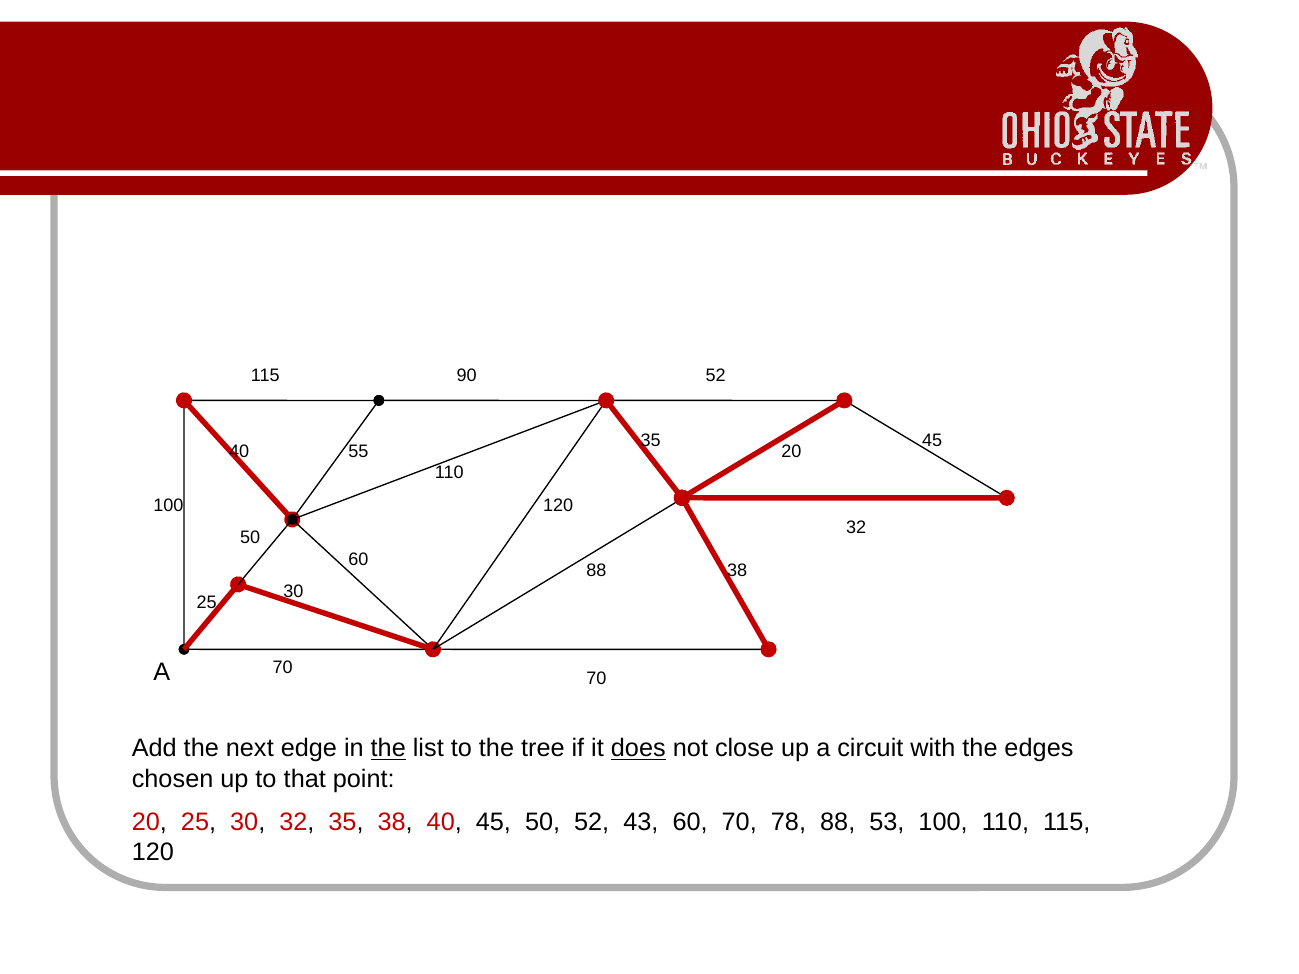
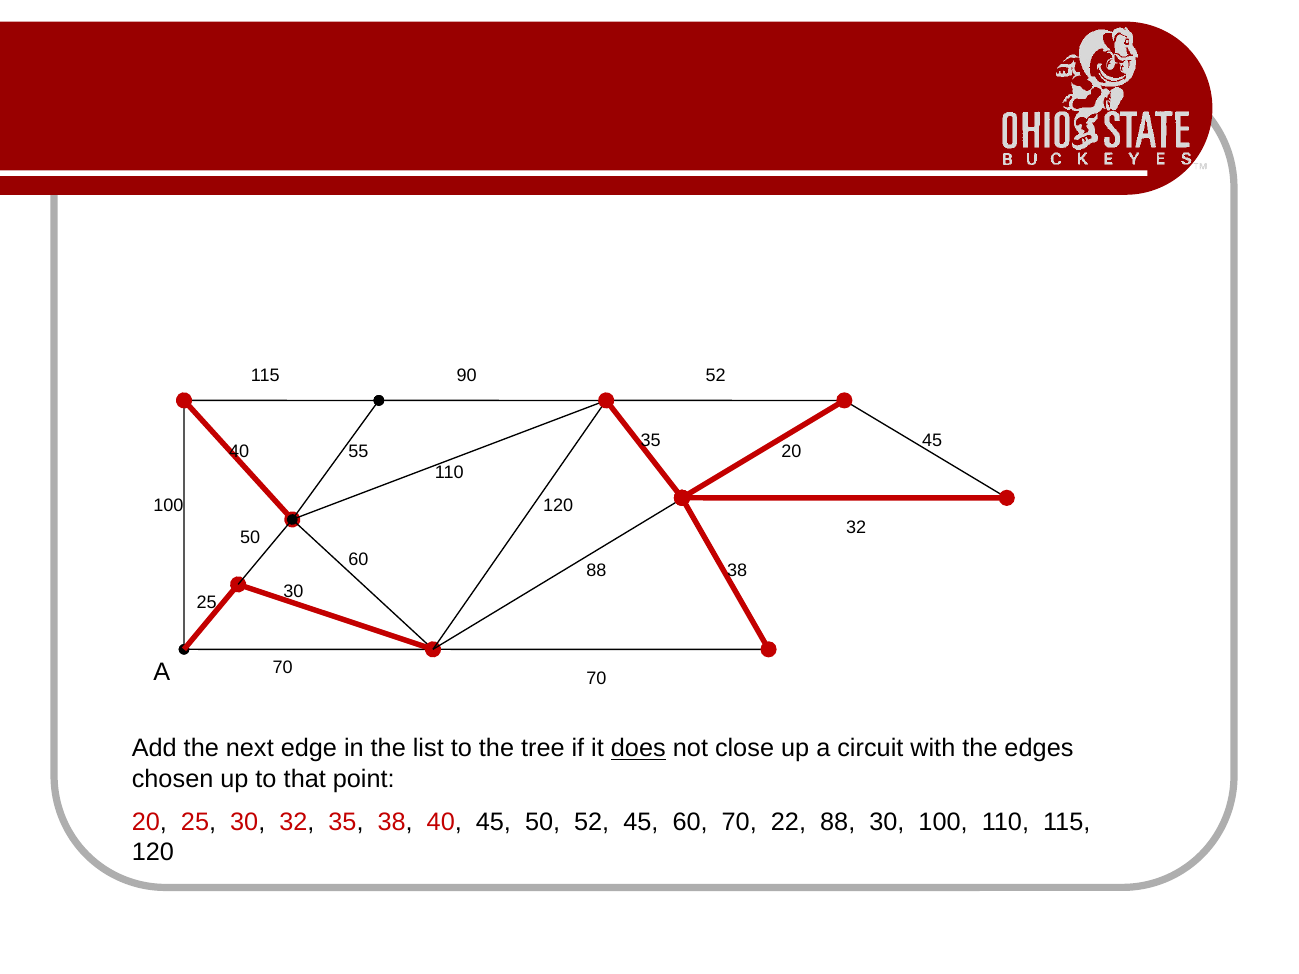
the at (388, 749) underline: present -> none
52 43: 43 -> 45
78: 78 -> 22
88 53: 53 -> 30
